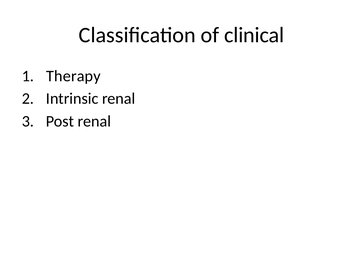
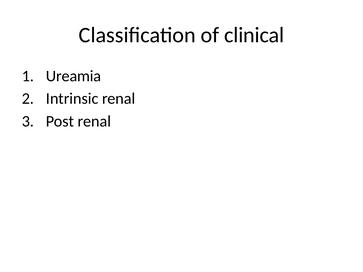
Therapy: Therapy -> Ureamia
